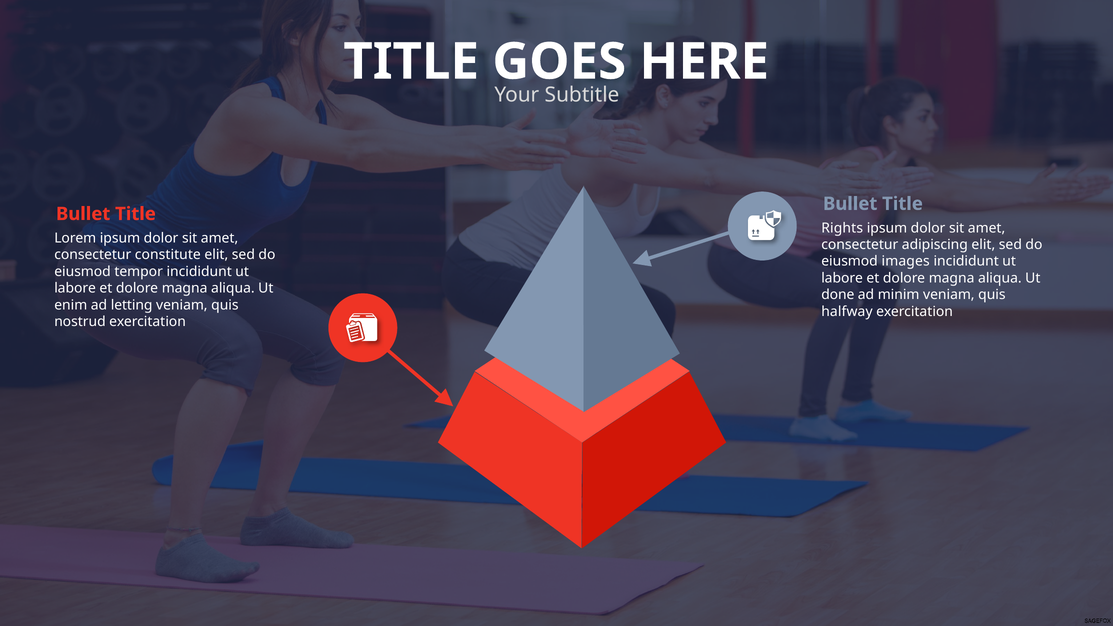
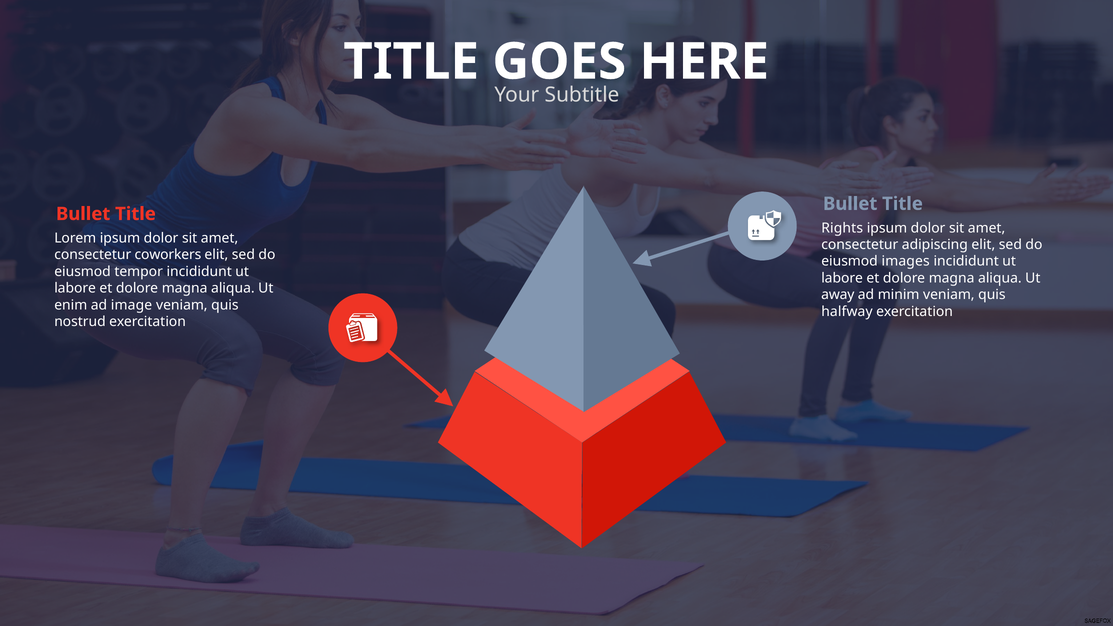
constitute: constitute -> coworkers
done: done -> away
letting: letting -> image
